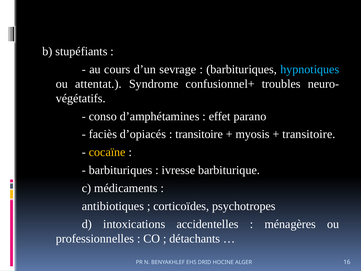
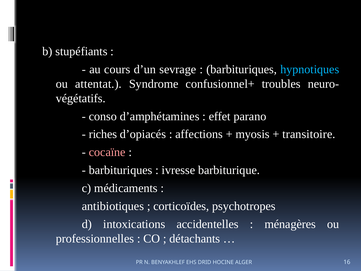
faciès: faciès -> riches
transitoire at (199, 134): transitoire -> affections
cocaïne colour: yellow -> pink
